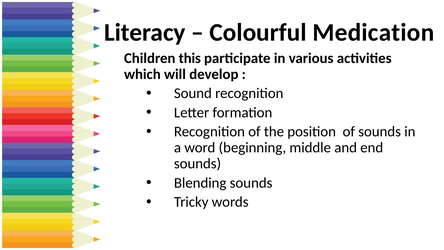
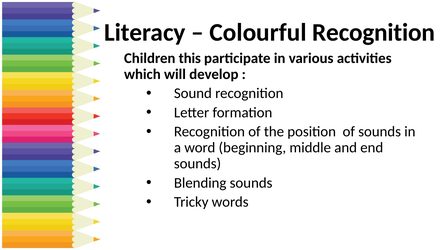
Colourful Medication: Medication -> Recognition
